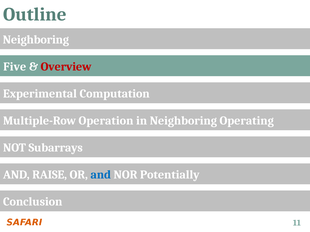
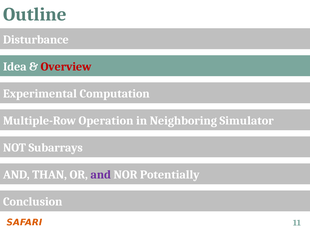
Neighboring at (36, 40): Neighboring -> Disturbance
Five: Five -> Idea
Operating: Operating -> Simulator
RAISE: RAISE -> THAN
and at (101, 175) colour: blue -> purple
